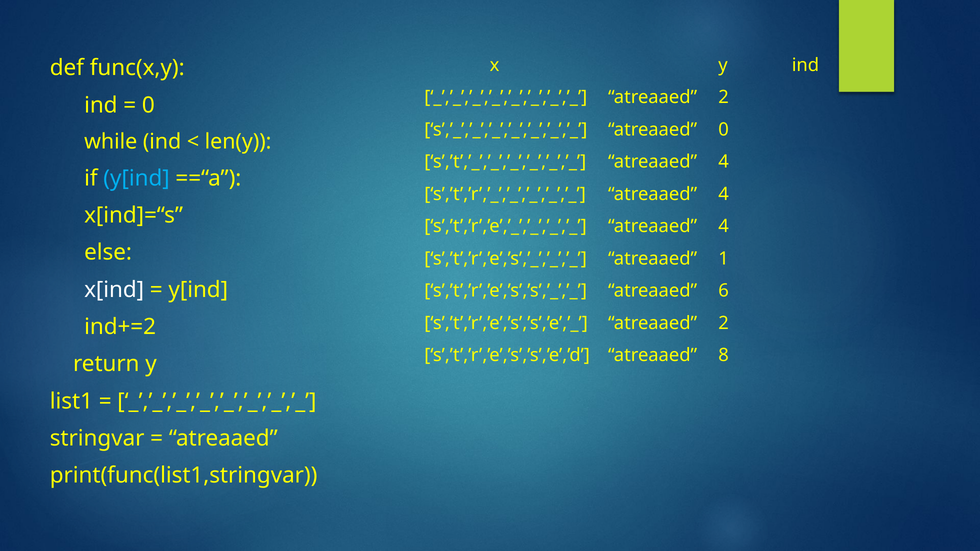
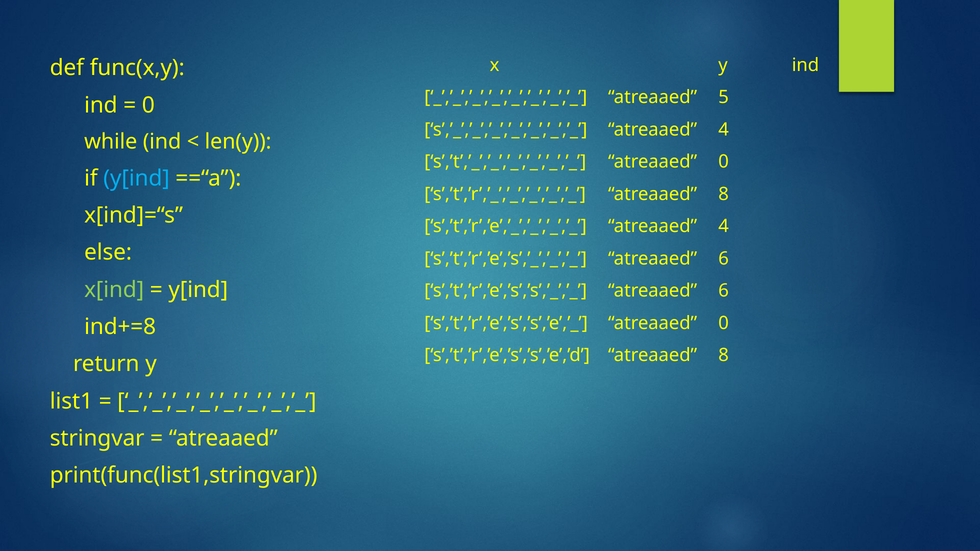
2 at (724, 97): 2 -> 5
s’,’_’,’_’,’_’,’_’,’_’,’_’,’_ atreaaed 0: 0 -> 4
s’,’t’,’_’,’_’,’_’,’_’,’_’,’_ atreaaed 4: 4 -> 0
s’,’t’,’r’,’_’,’_’,’_’,’_’,’_ atreaaed 4: 4 -> 8
s’,’t’,’r’,’e’,’s’,’_’,’_’,’_ atreaaed 1: 1 -> 6
x[ind colour: white -> light green
s’,’t’,’r’,’e’,’s’,’s’,’e’,’_ atreaaed 2: 2 -> 0
ind+=2: ind+=2 -> ind+=8
